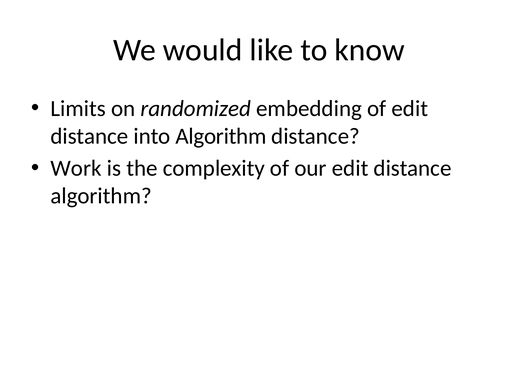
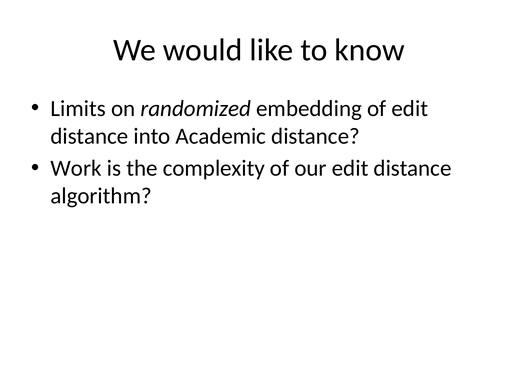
into Algorithm: Algorithm -> Academic
